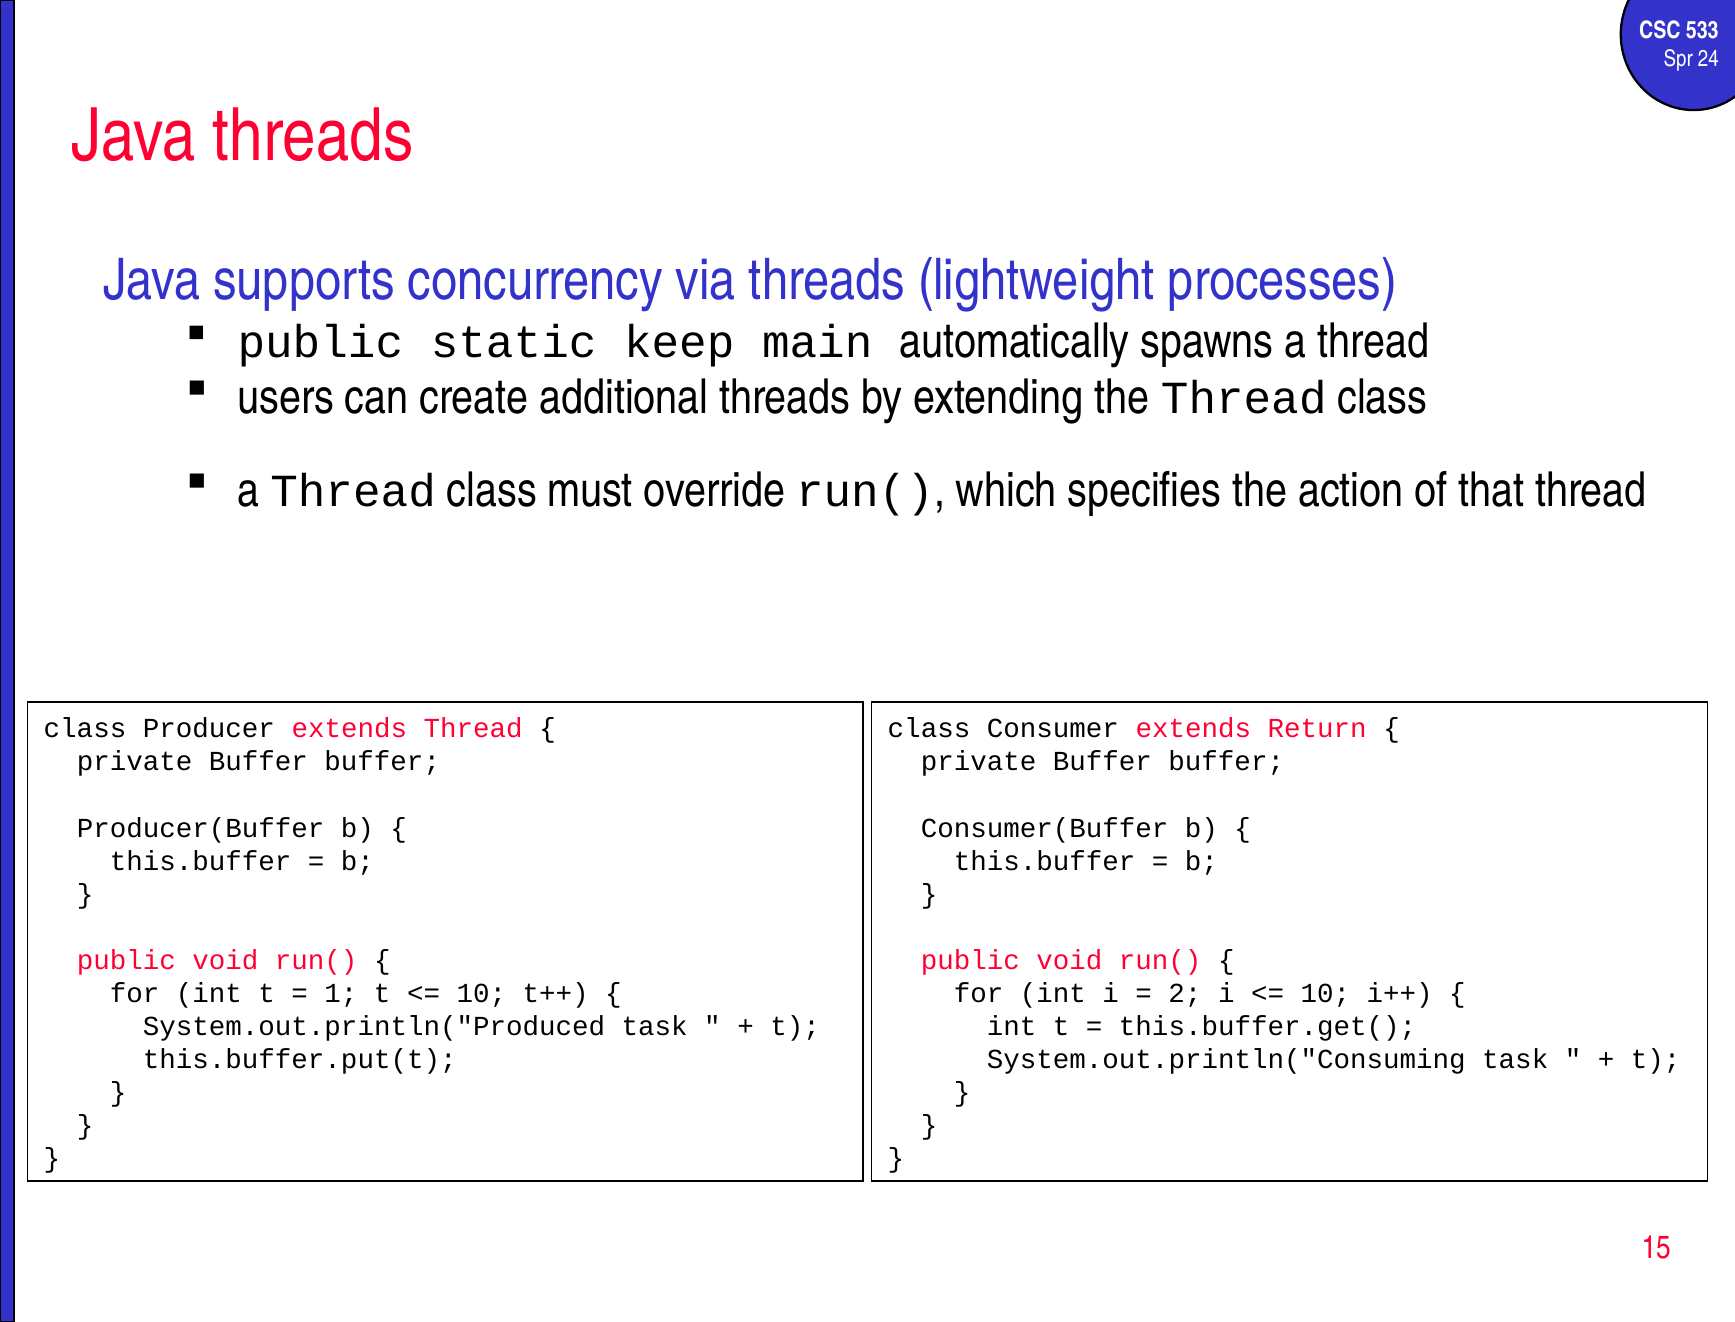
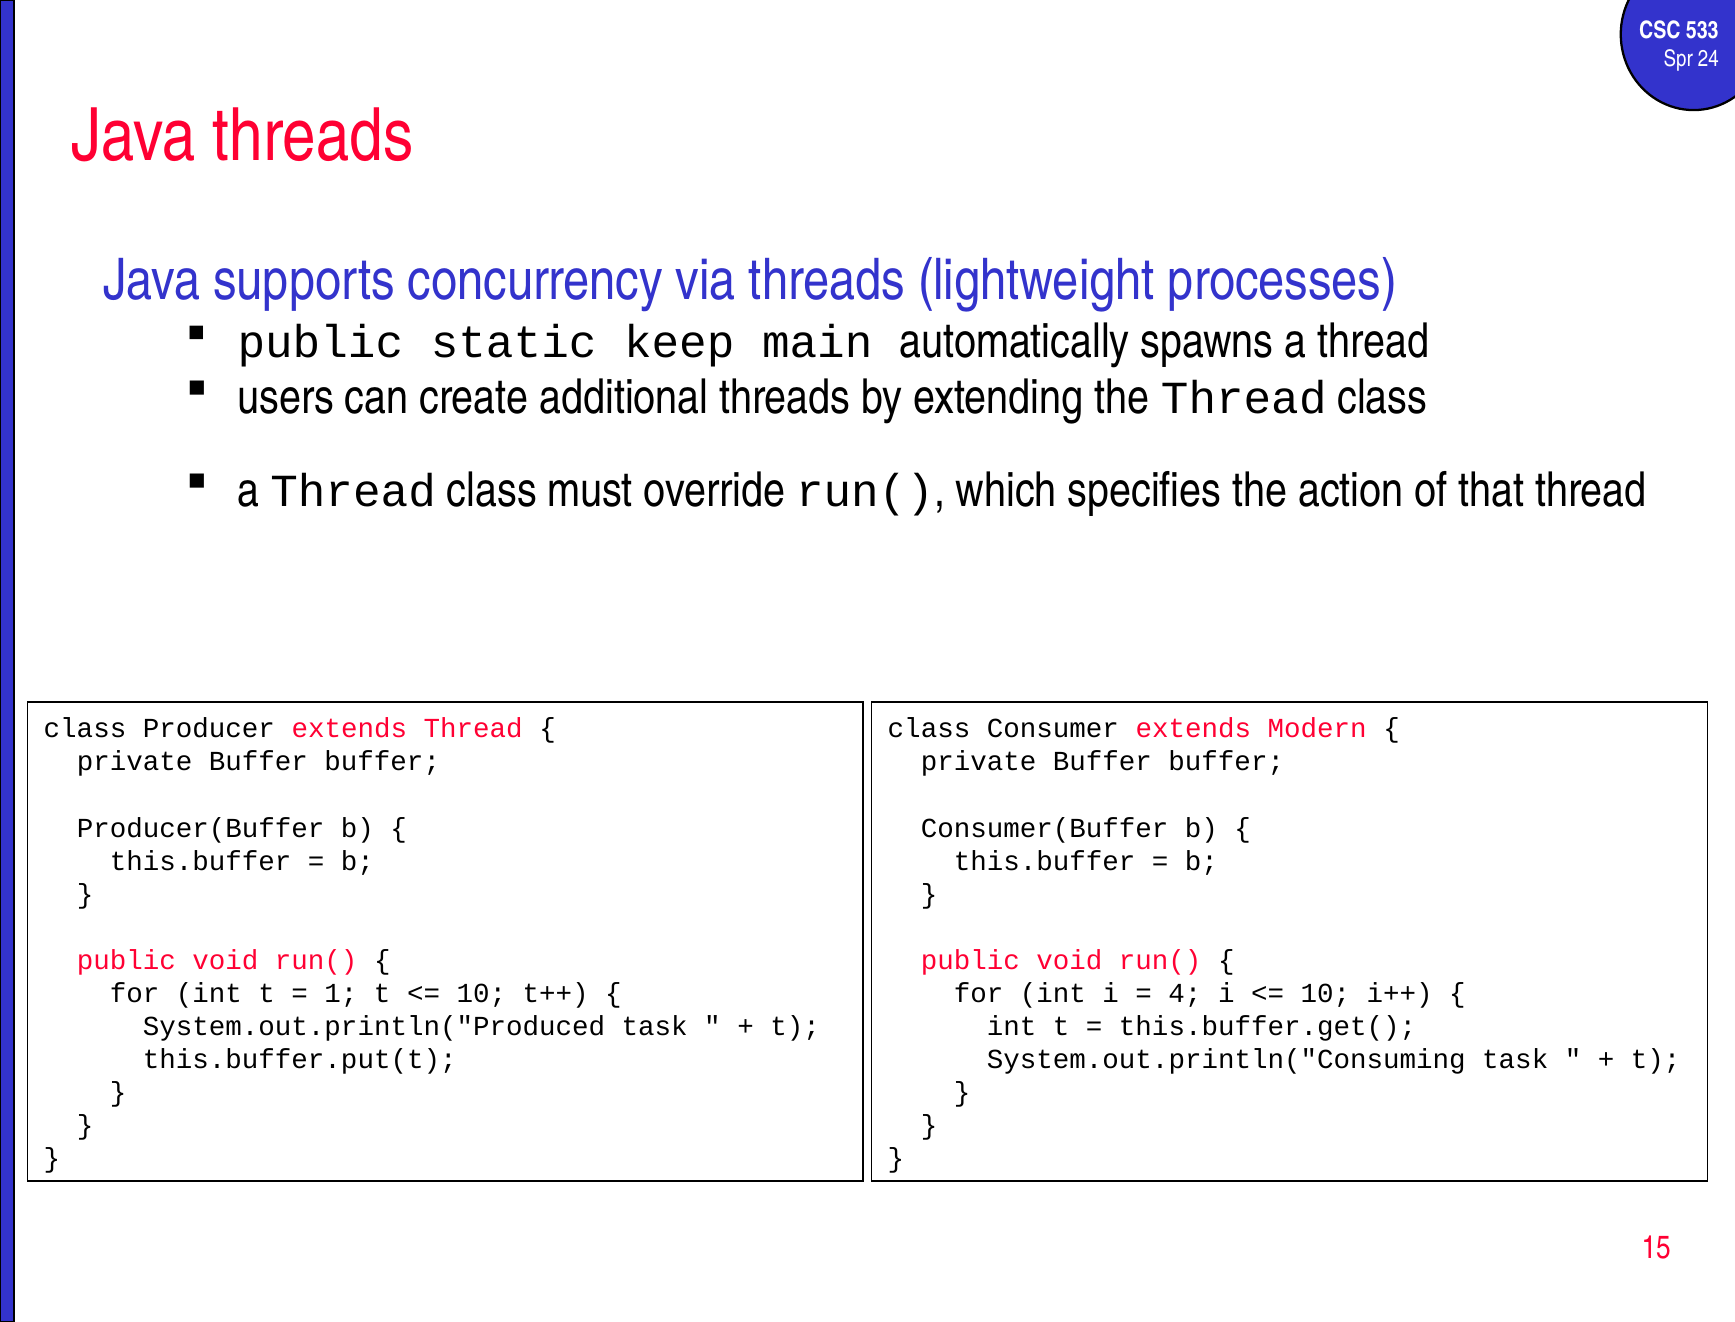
Return: Return -> Modern
2: 2 -> 4
